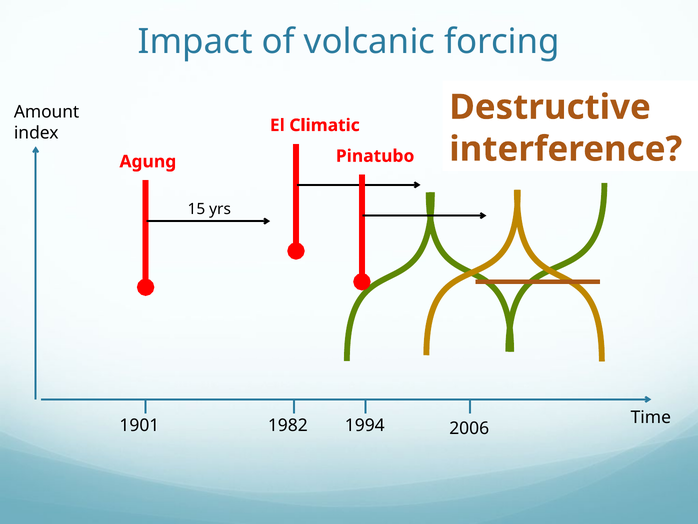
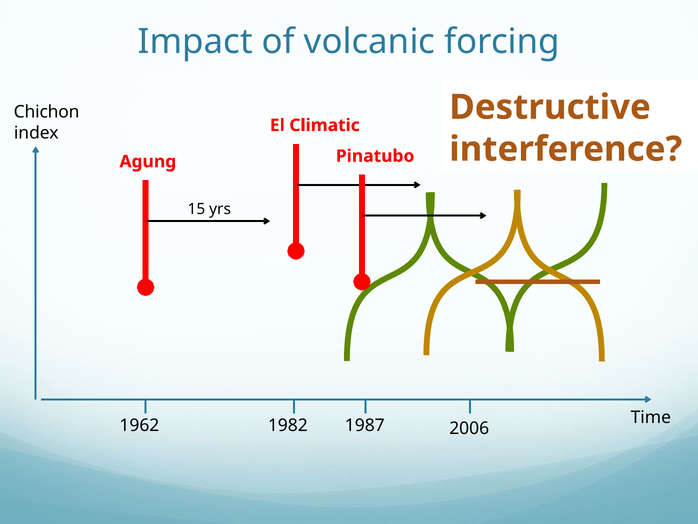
Amount: Amount -> Chichon
1901: 1901 -> 1962
1994: 1994 -> 1987
